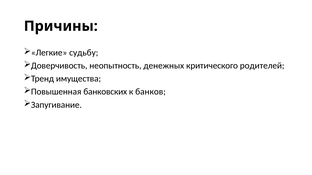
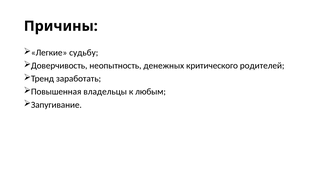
имущества: имущества -> заработать
банковских: банковских -> владельцы
банков: банков -> любым
